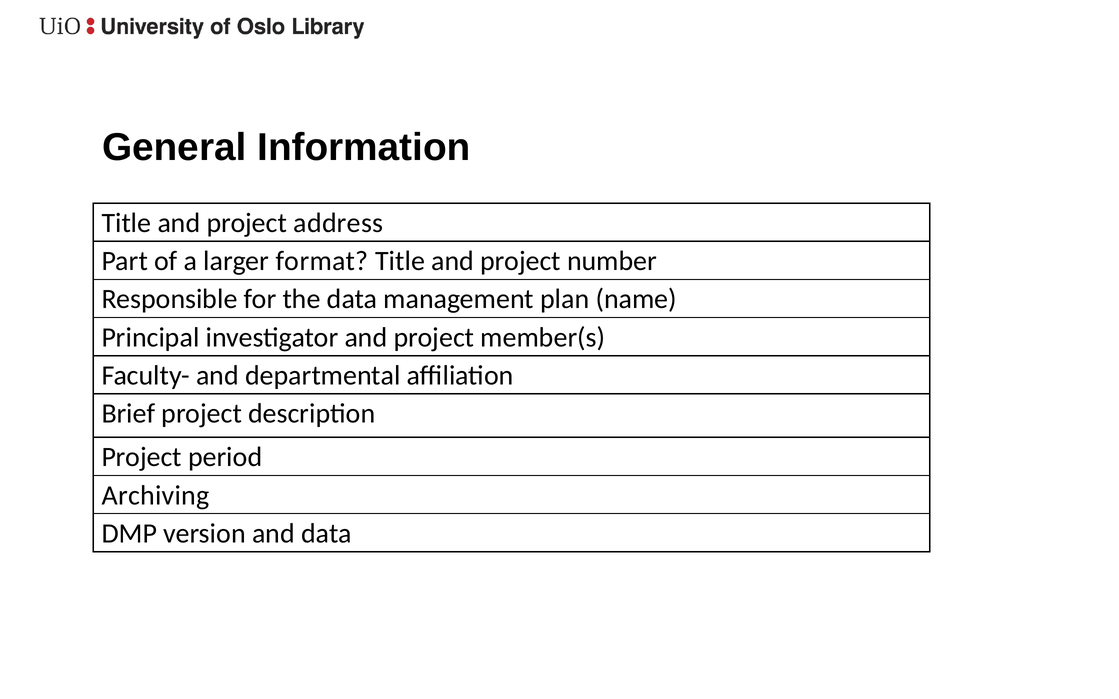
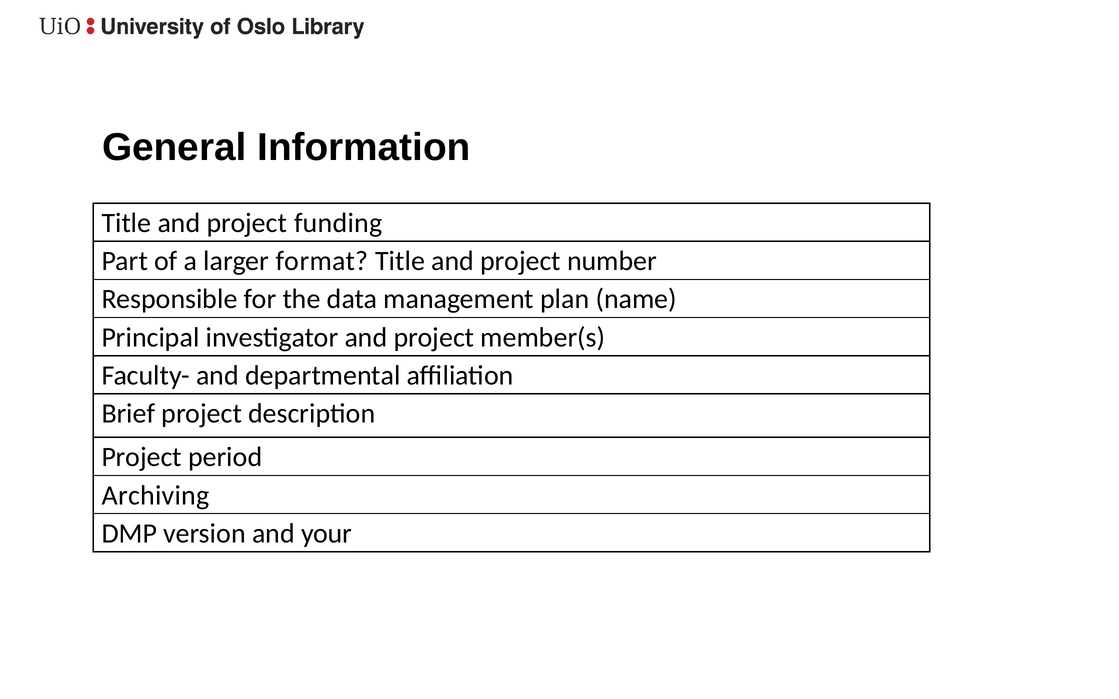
address: address -> funding
and data: data -> your
